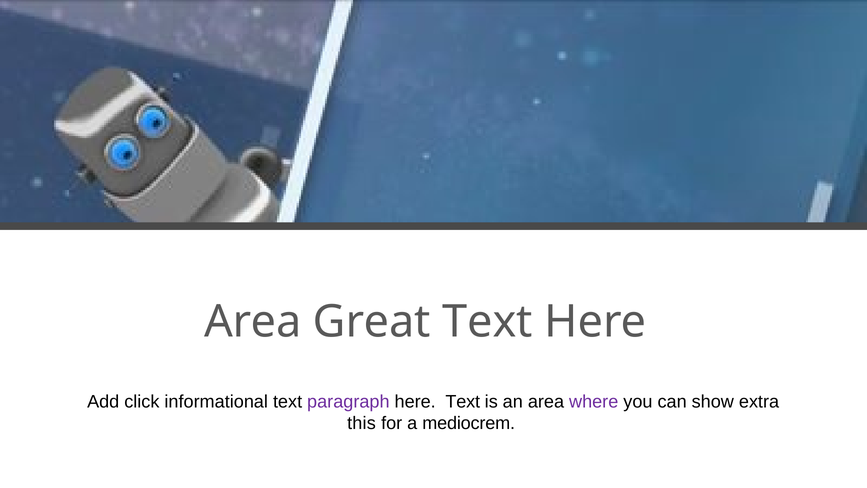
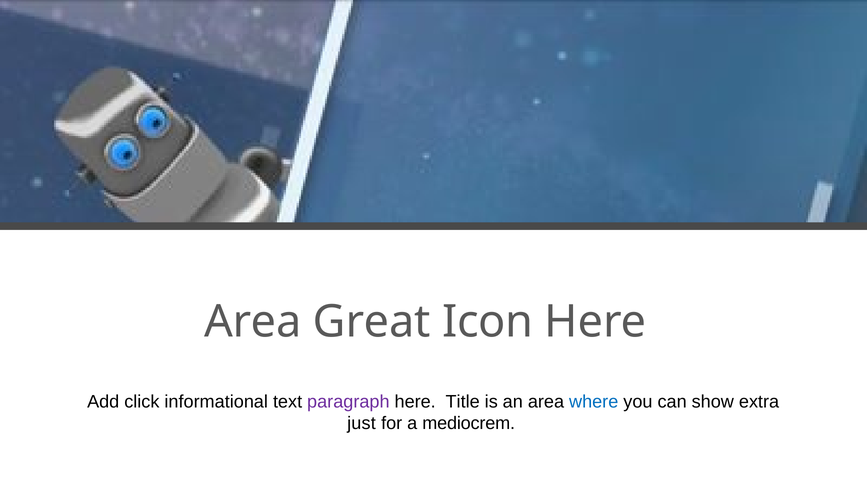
Great Text: Text -> Icon
here Text: Text -> Title
where colour: purple -> blue
this: this -> just
